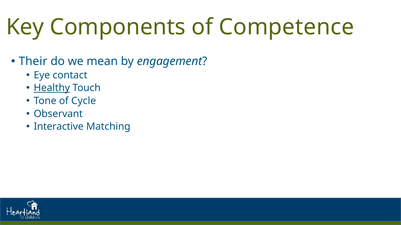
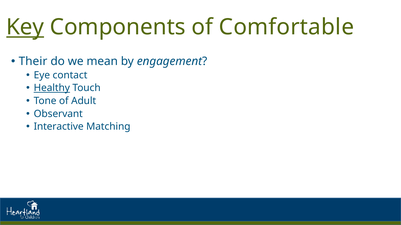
Key underline: none -> present
Competence: Competence -> Comfortable
Cycle: Cycle -> Adult
